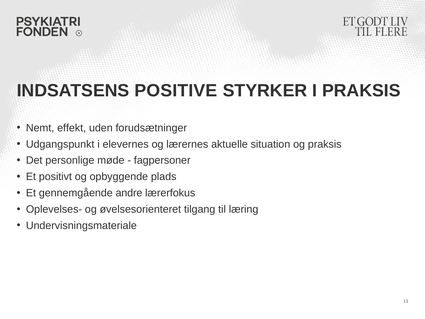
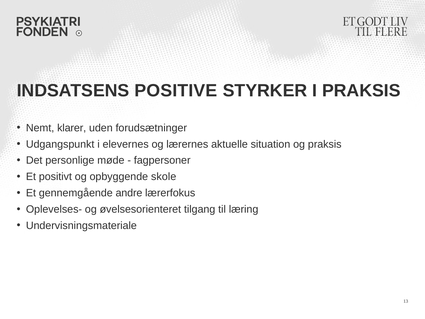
effekt: effekt -> klarer
plads: plads -> skole
